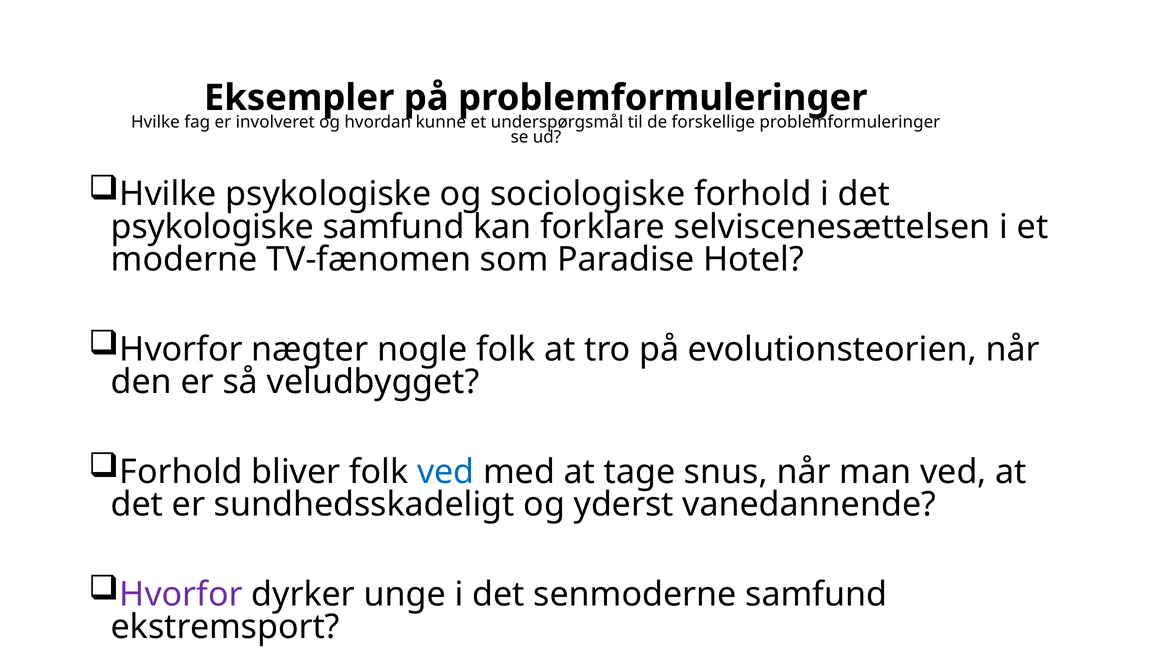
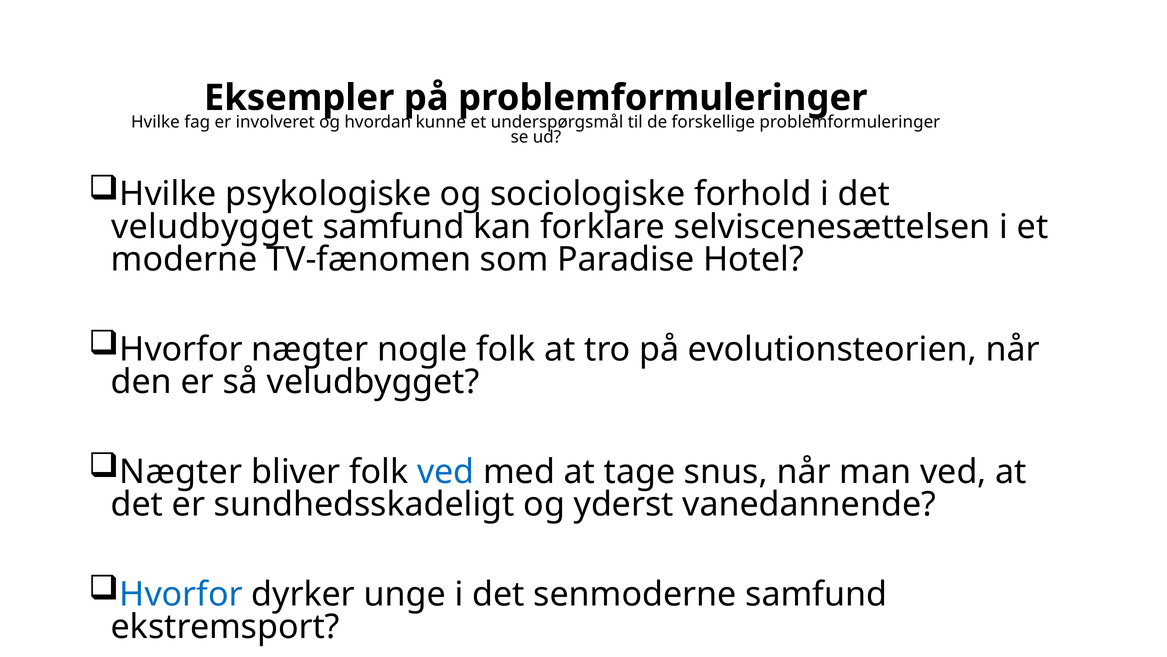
psykologiske at (212, 227): psykologiske -> veludbygget
Forhold at (181, 472): Forhold -> Nægter
Hvorfor at (181, 594) colour: purple -> blue
